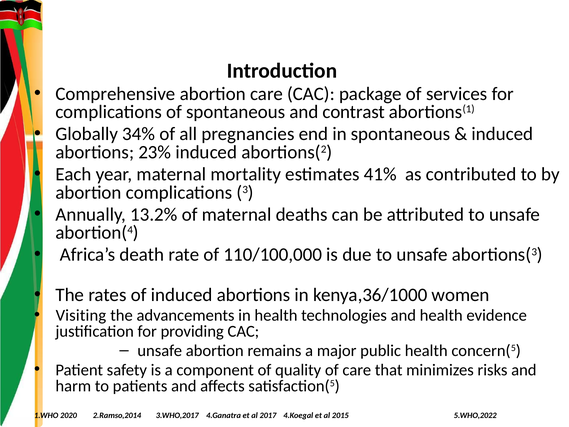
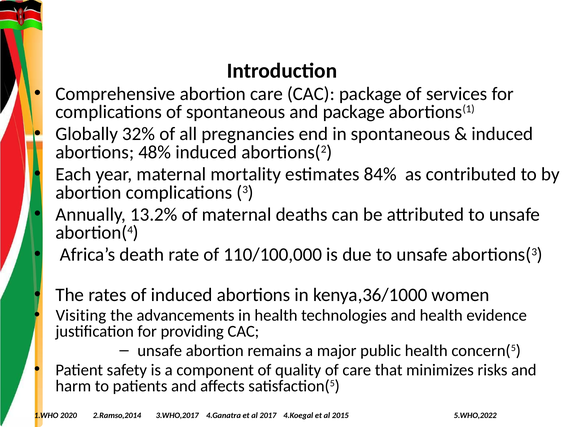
and contrast: contrast -> package
34%: 34% -> 32%
23%: 23% -> 48%
41%: 41% -> 84%
